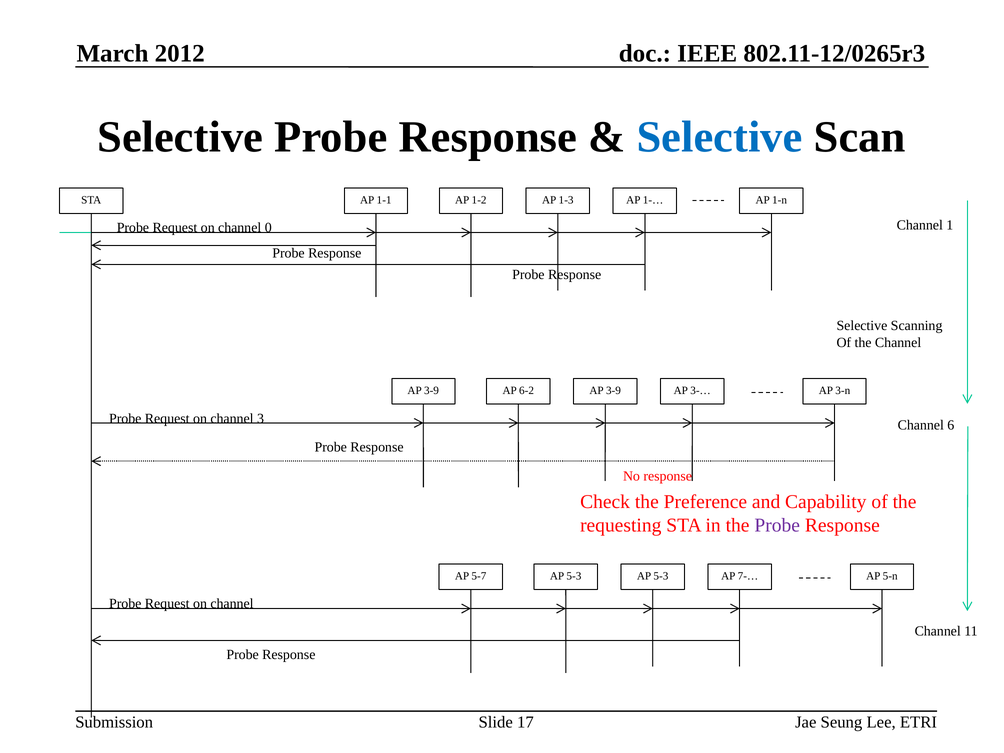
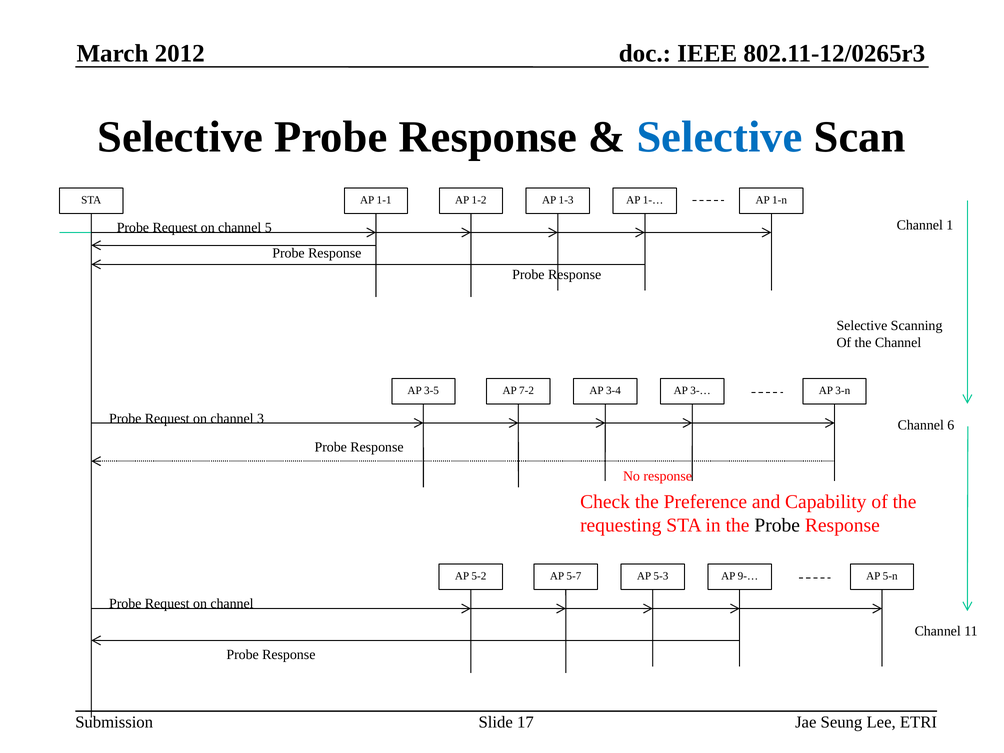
0: 0 -> 5
3-9 at (431, 391): 3-9 -> 3-5
6-2: 6-2 -> 7-2
3-9 at (613, 391): 3-9 -> 3-4
Probe at (777, 525) colour: purple -> black
5-7: 5-7 -> 5-2
5-3 at (574, 576): 5-3 -> 5-7
7-…: 7-… -> 9-…
